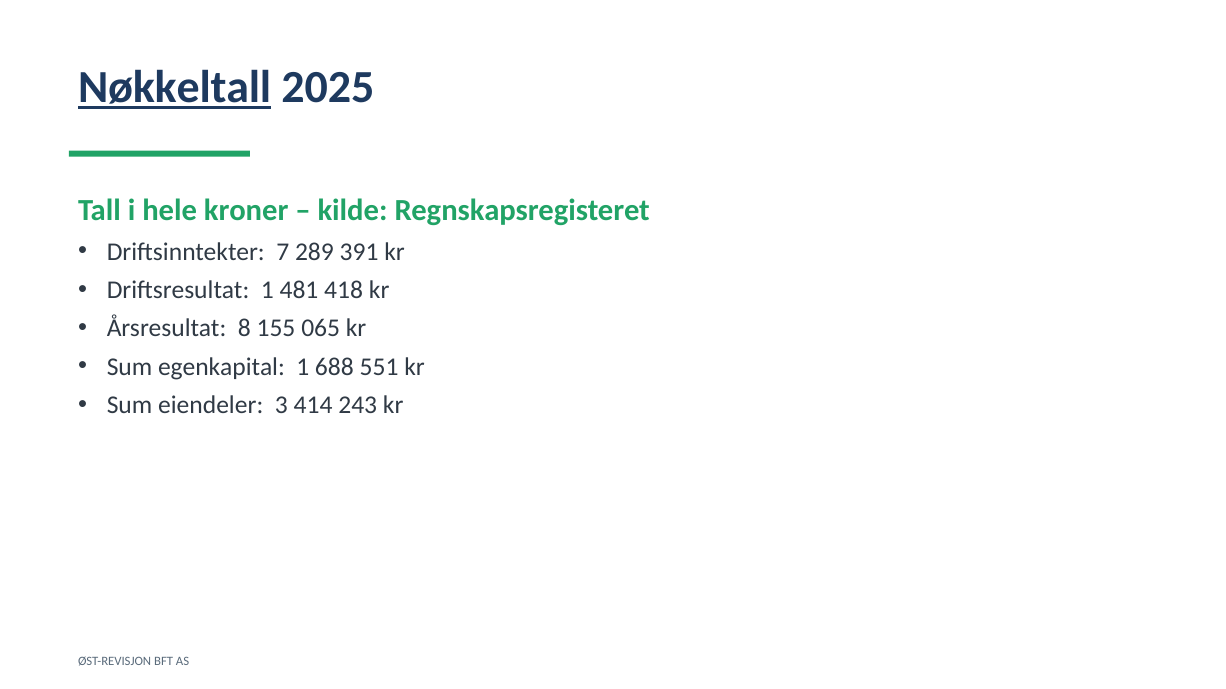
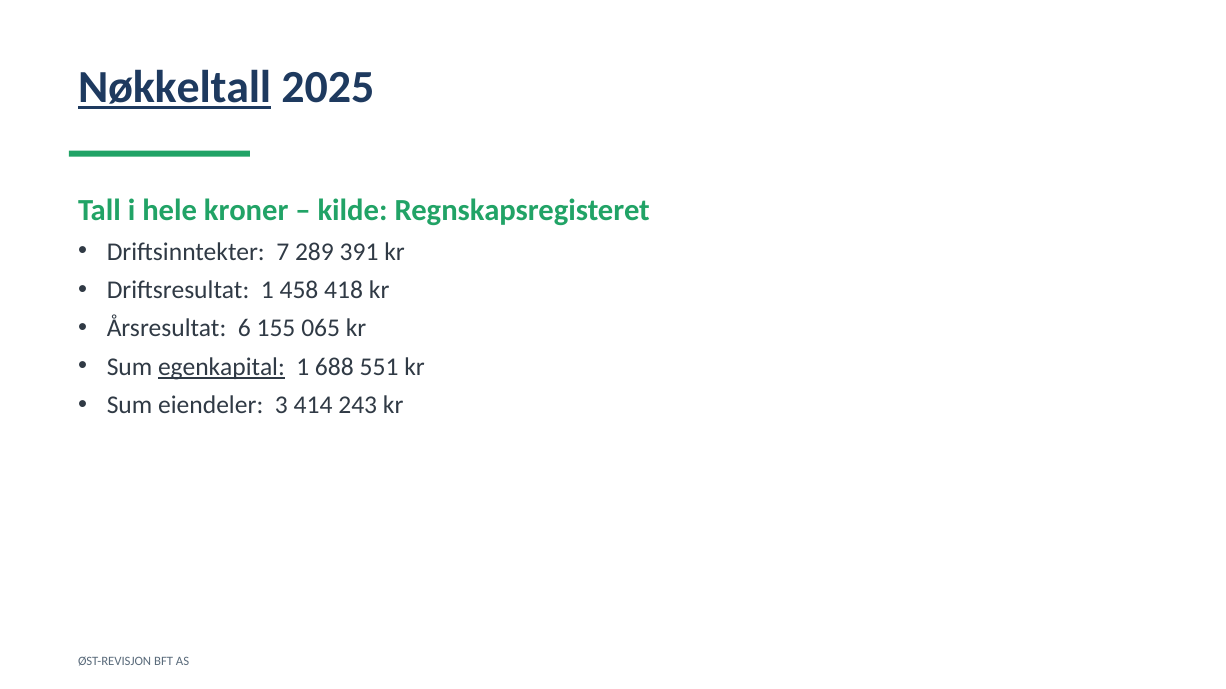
481: 481 -> 458
8: 8 -> 6
egenkapital underline: none -> present
